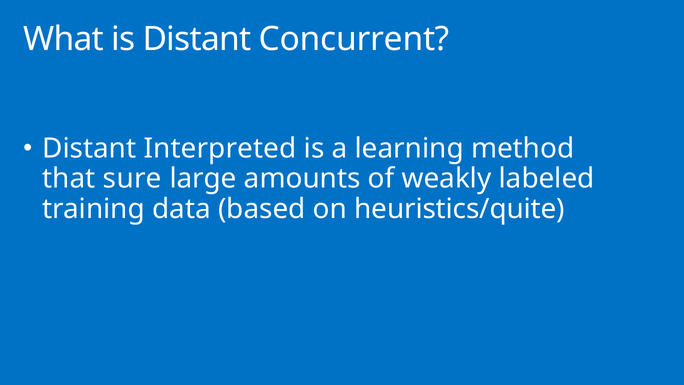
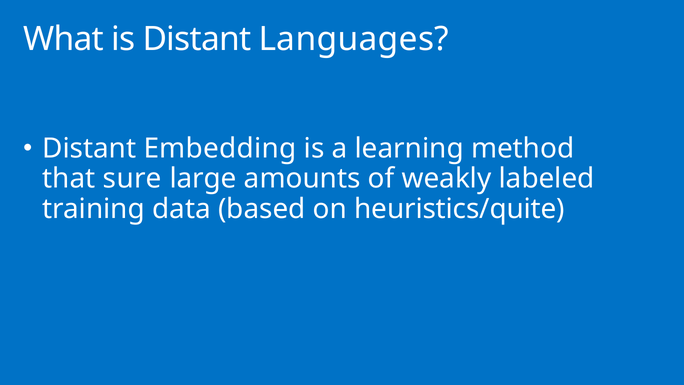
Concurrent: Concurrent -> Languages
Interpreted: Interpreted -> Embedding
